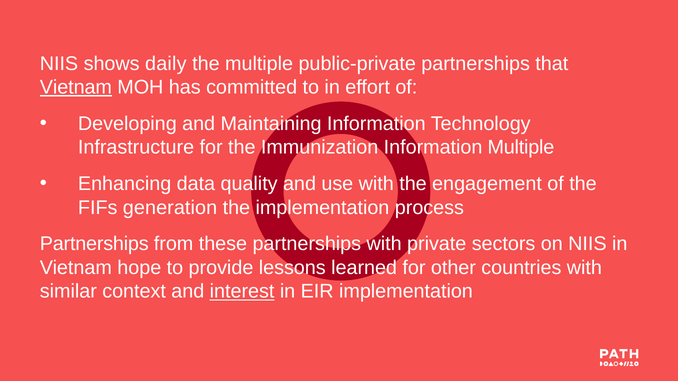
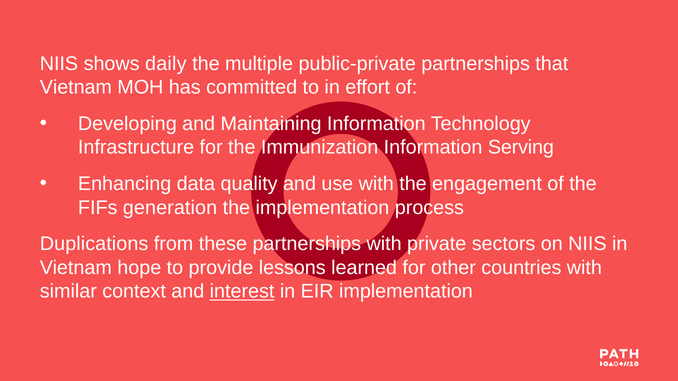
Vietnam at (76, 87) underline: present -> none
Information Multiple: Multiple -> Serving
Partnerships at (94, 244): Partnerships -> Duplications
